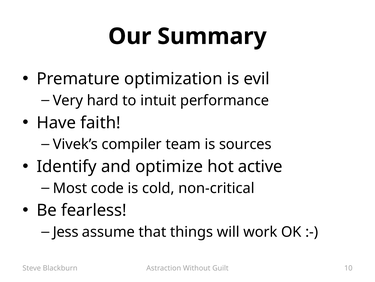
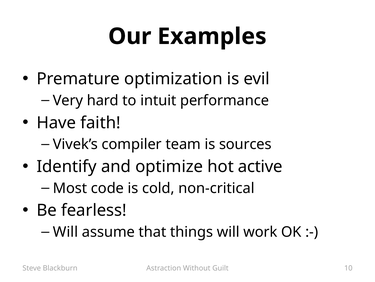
Summary: Summary -> Examples
Jess at (66, 231): Jess -> Will
